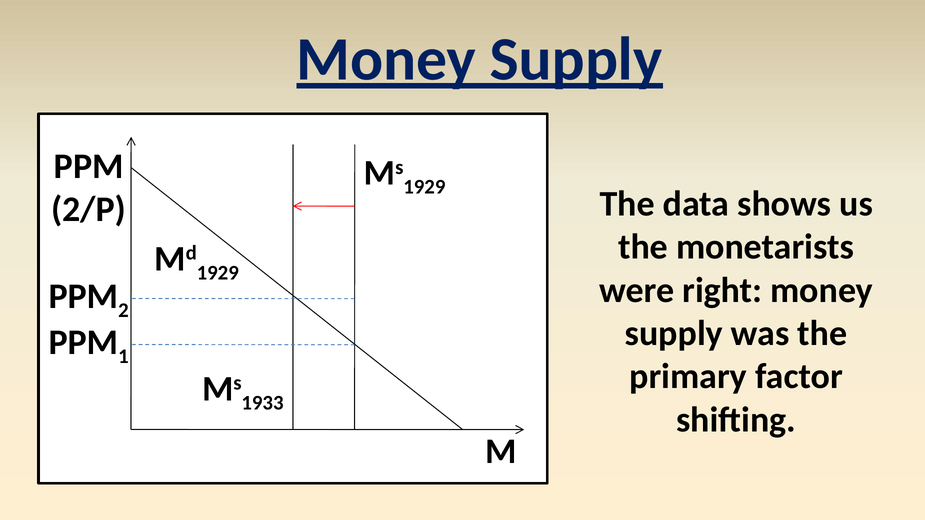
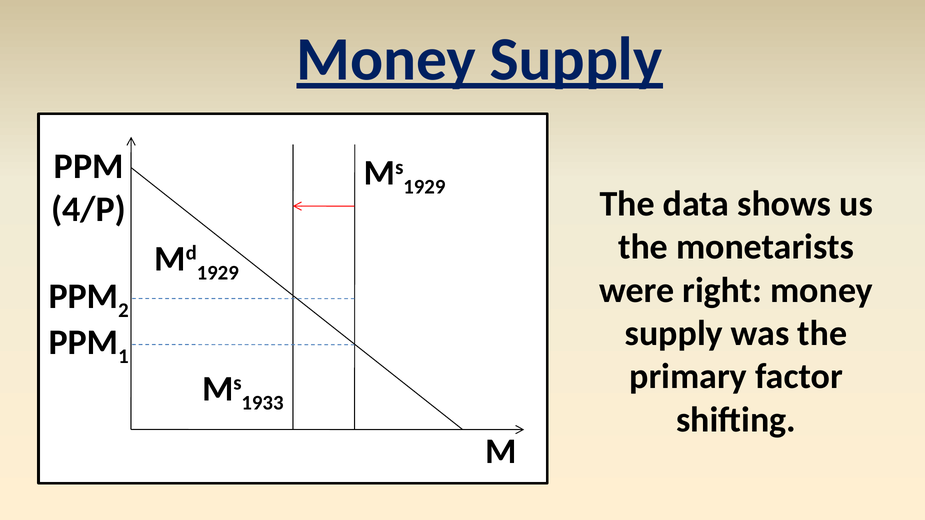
2/P: 2/P -> 4/P
